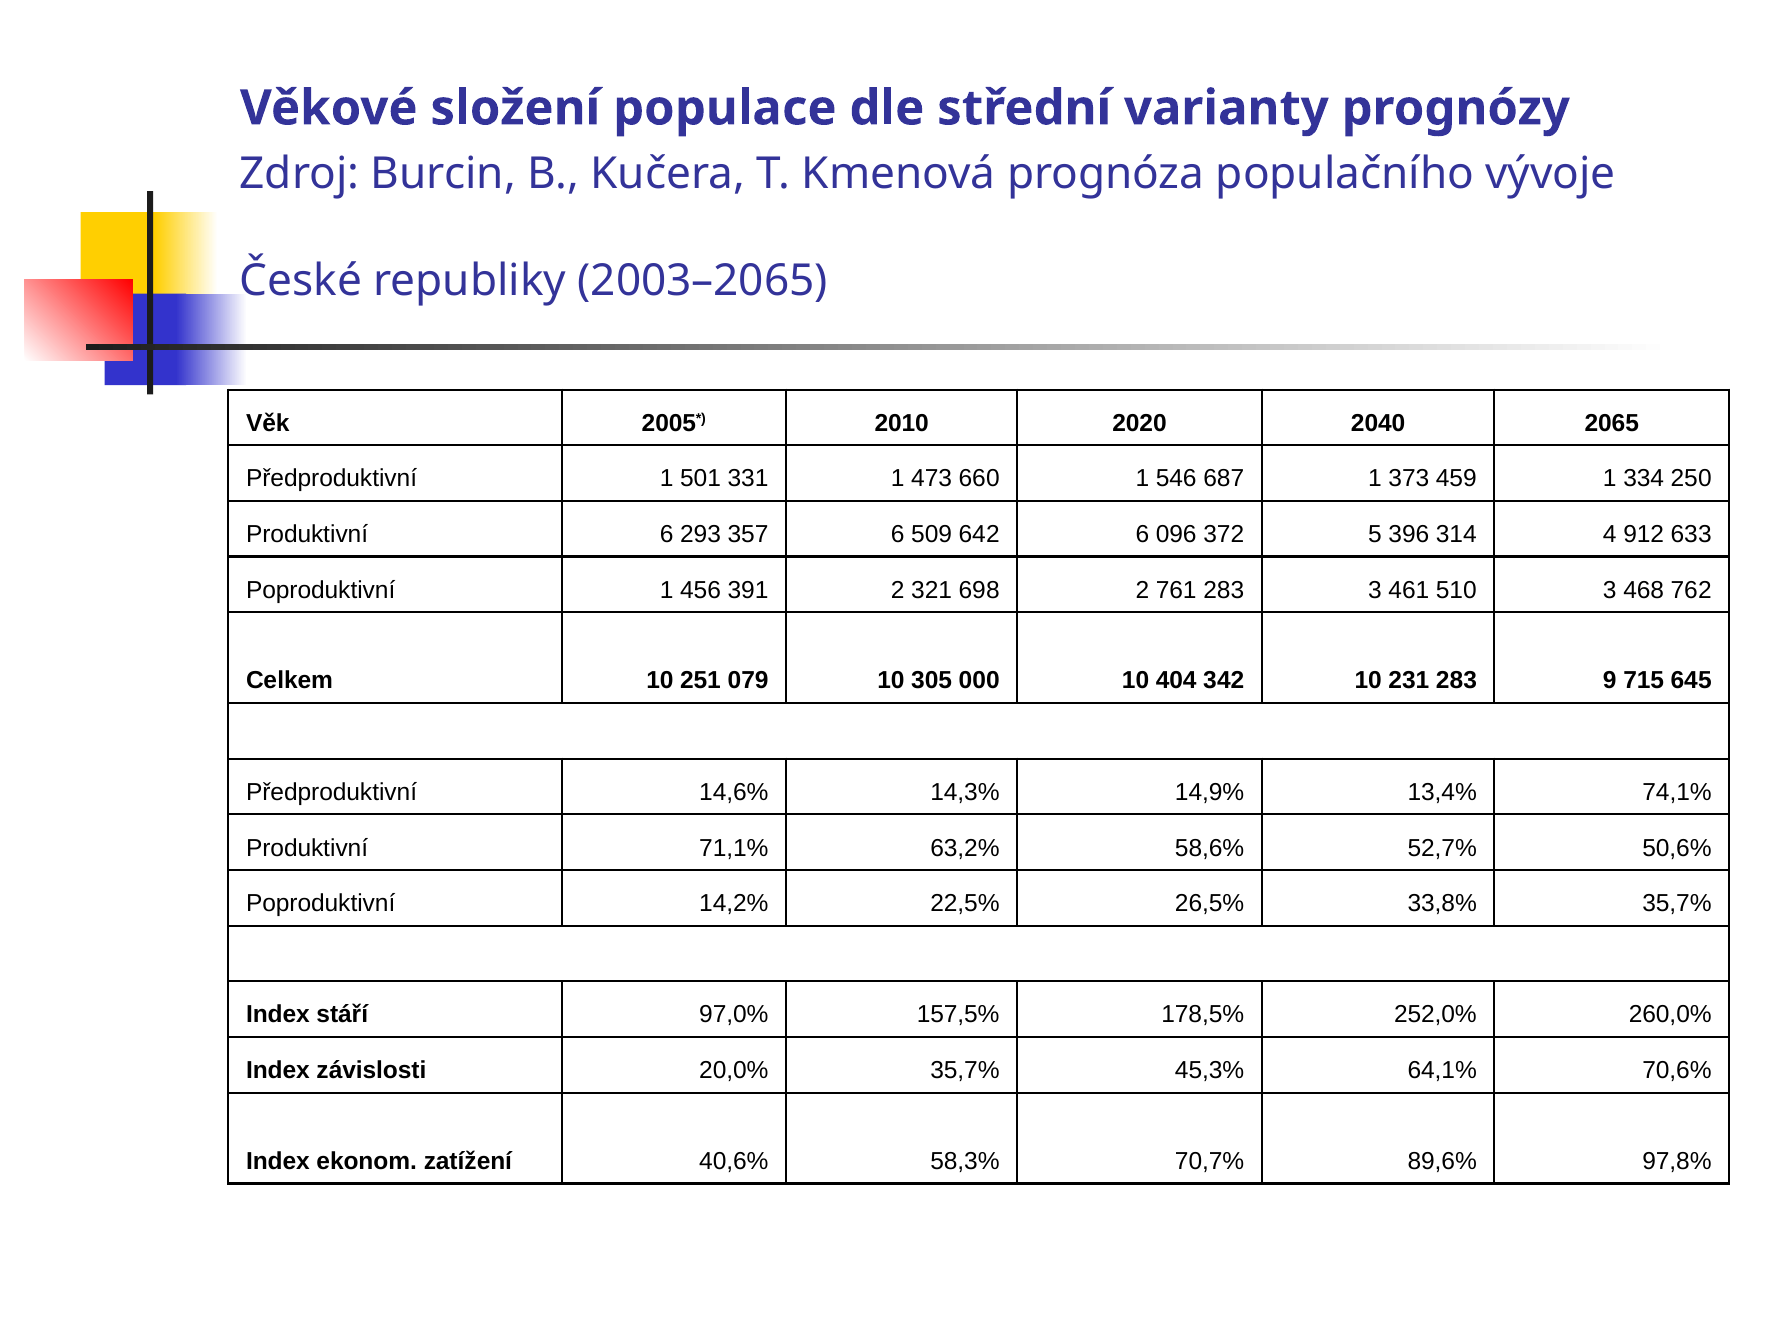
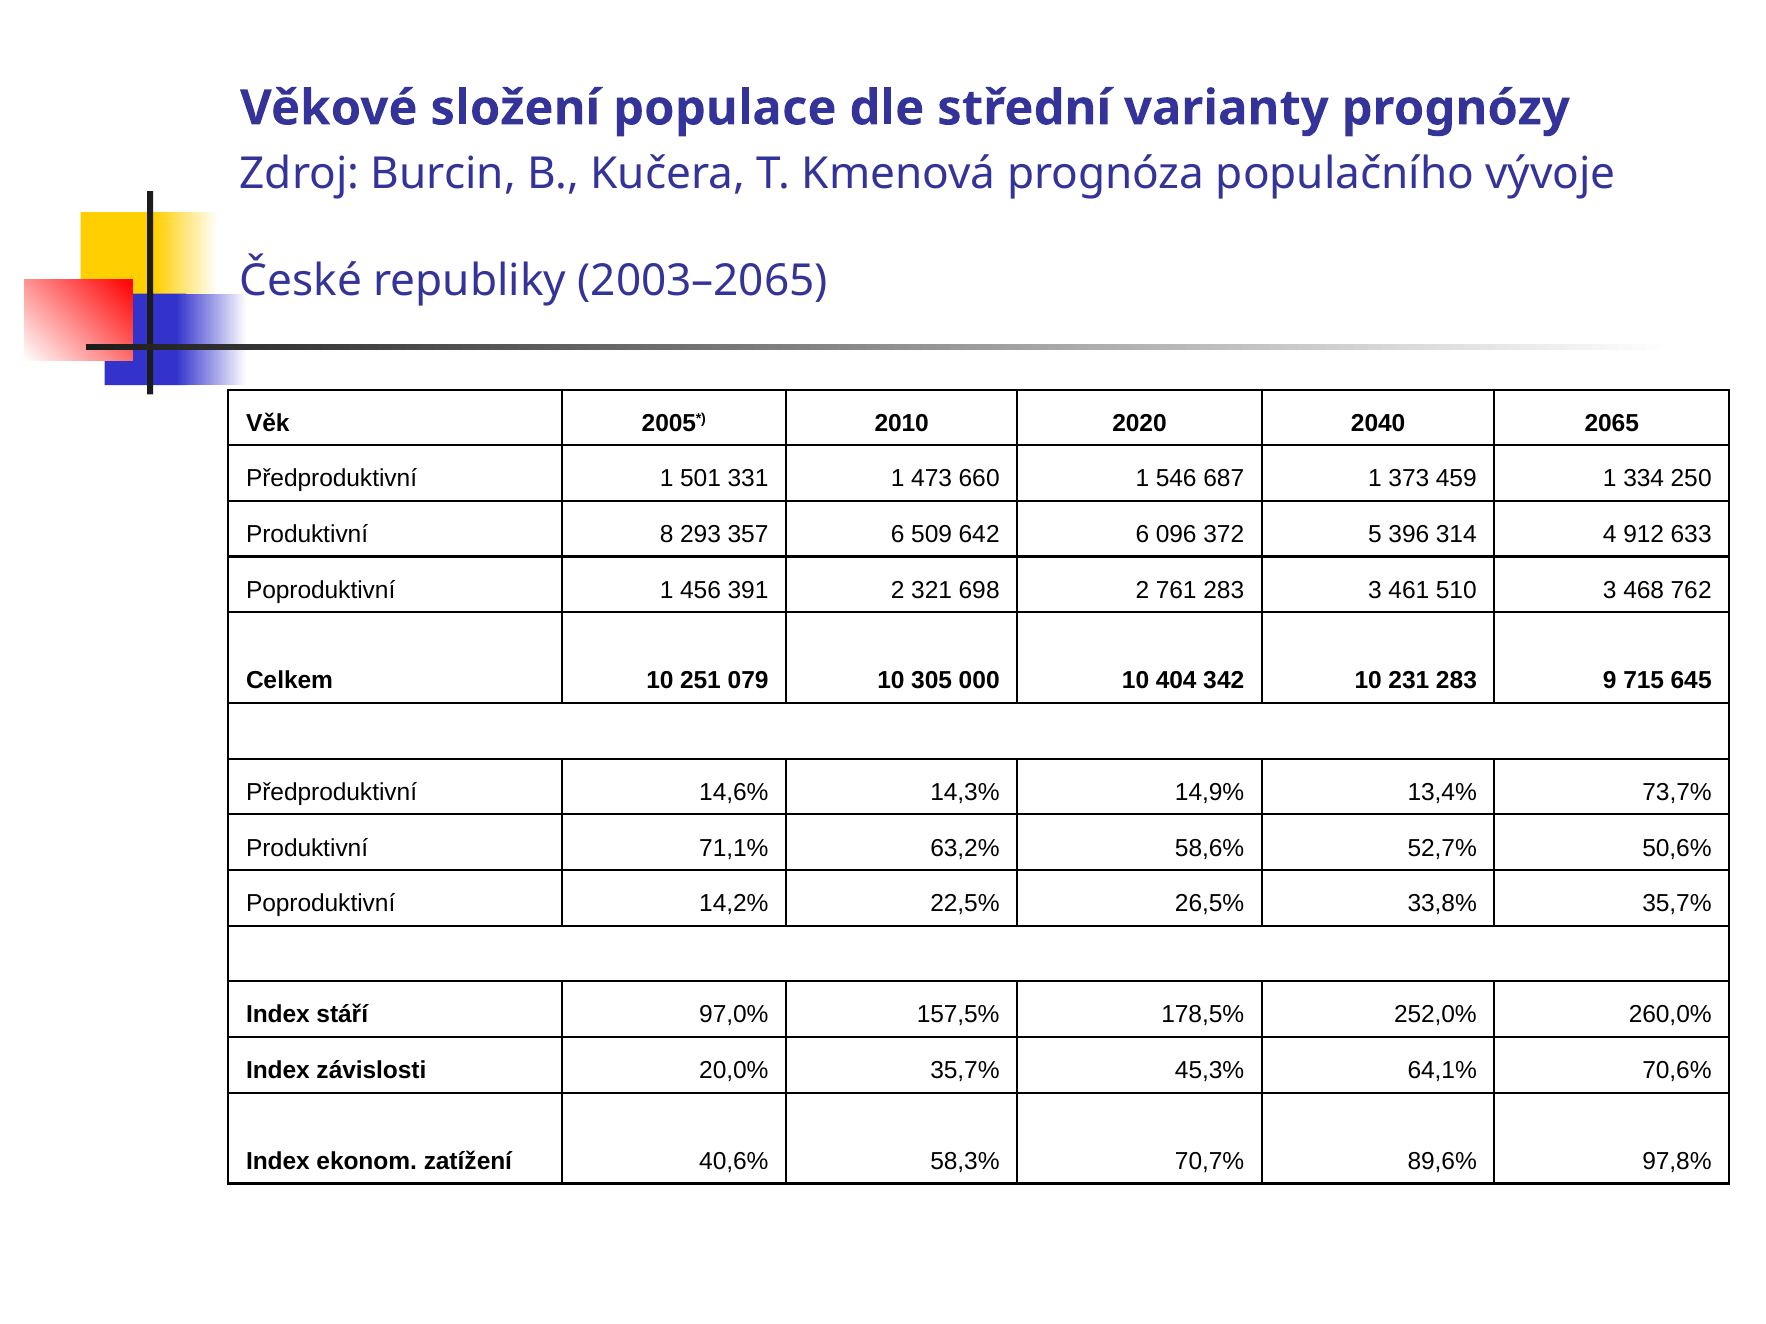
Produktivní 6: 6 -> 8
74,1%: 74,1% -> 73,7%
